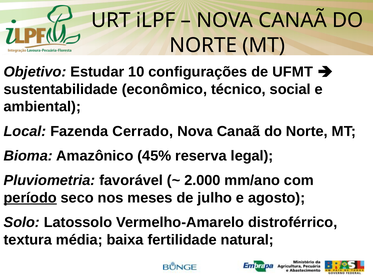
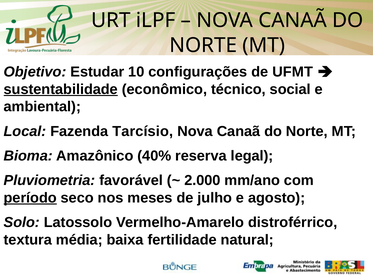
sustentabilidade underline: none -> present
Cerrado: Cerrado -> Tarcísio
45%: 45% -> 40%
